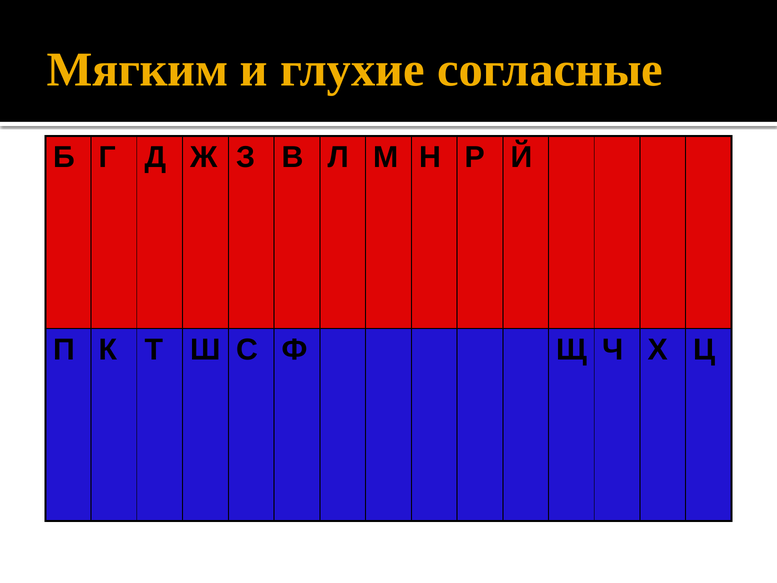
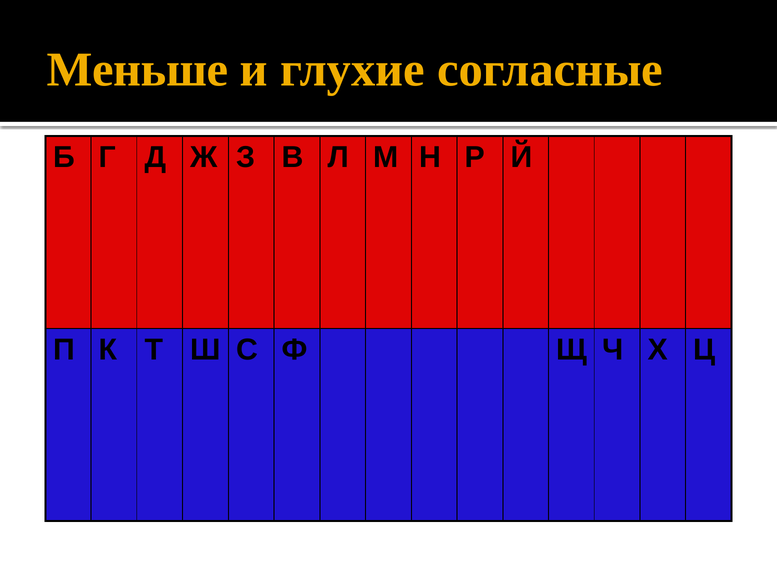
Мягким: Мягким -> Меньше
